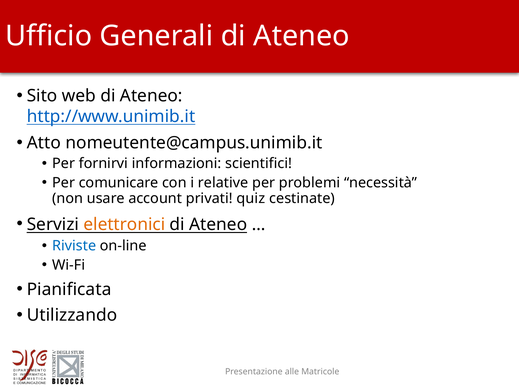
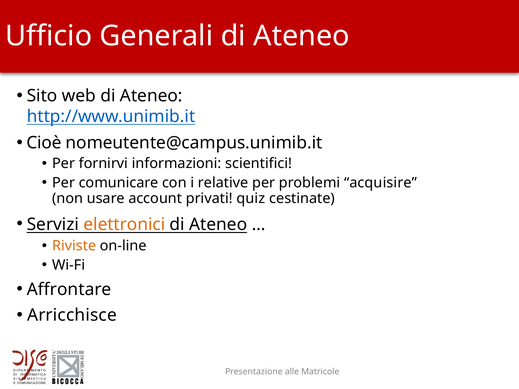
Atto: Atto -> Cioè
necessità: necessità -> acquisire
Riviste colour: blue -> orange
Pianificata: Pianificata -> Affrontare
Utilizzando: Utilizzando -> Arricchisce
